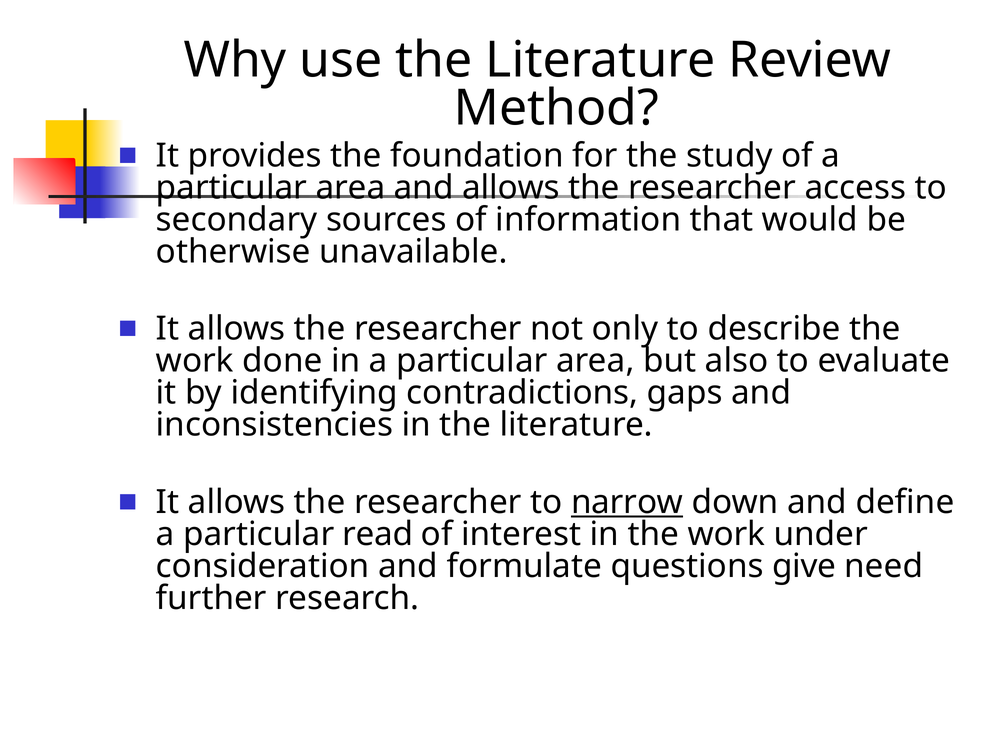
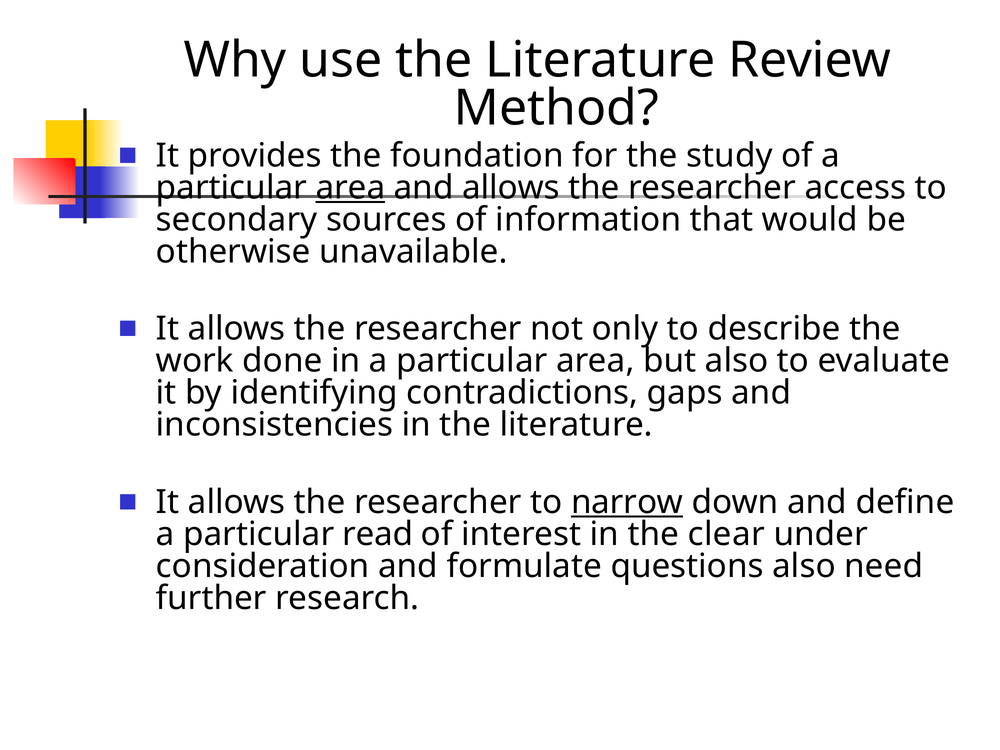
area at (350, 188) underline: none -> present
in the work: work -> clear
questions give: give -> also
